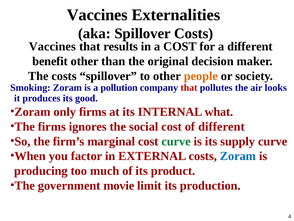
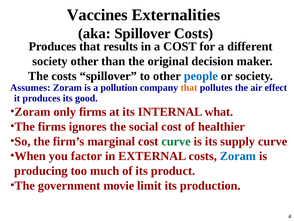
Vaccines at (52, 46): Vaccines -> Produces
benefit at (50, 61): benefit -> society
people colour: orange -> blue
Smoking: Smoking -> Assumes
that at (189, 88) colour: red -> orange
looks: looks -> effect
of different: different -> healthier
